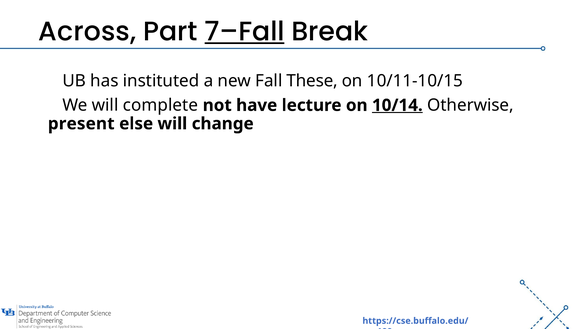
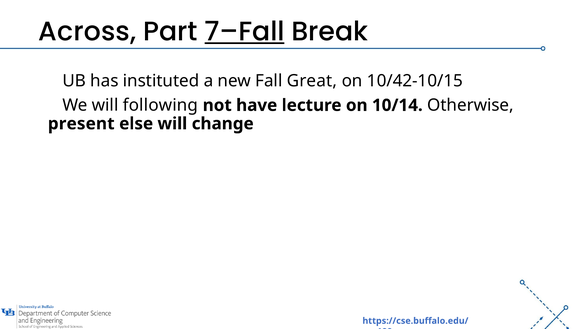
These: These -> Great
10/11-10/15: 10/11-10/15 -> 10/42-10/15
complete: complete -> following
10/14 underline: present -> none
